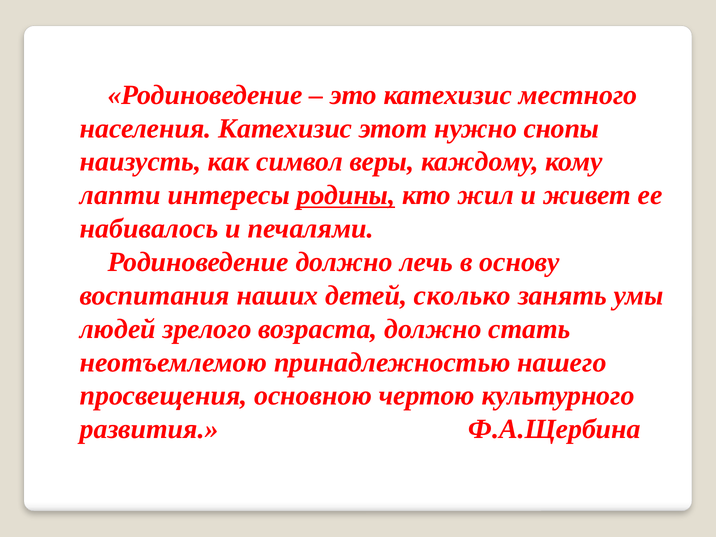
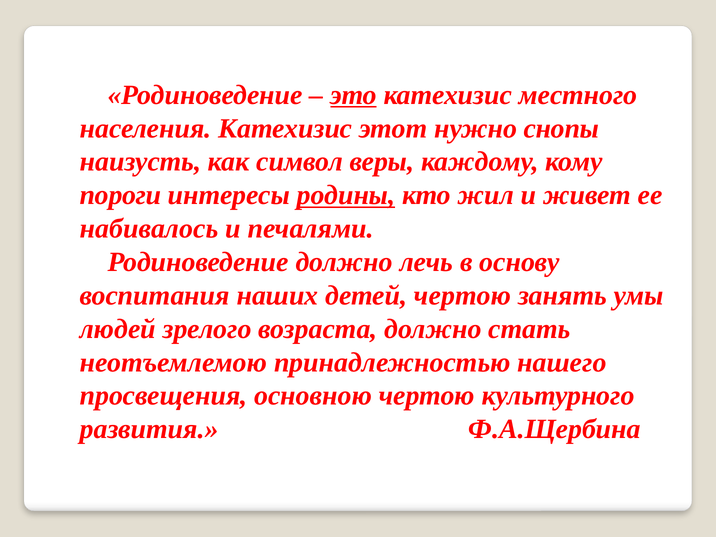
это underline: none -> present
лапти: лапти -> пороги
детей сколько: сколько -> чертою
